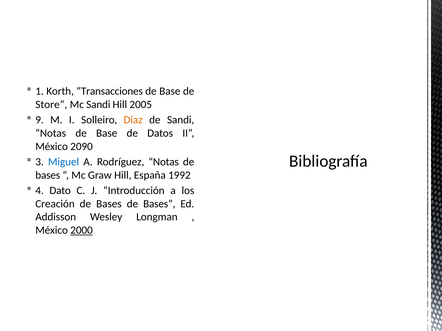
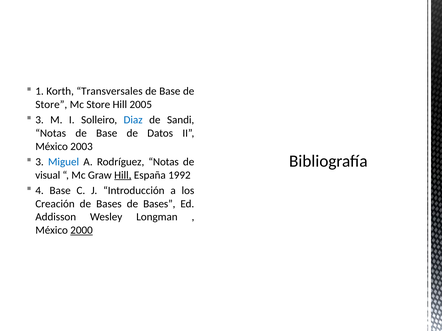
Transacciones: Transacciones -> Transversales
Mc Sandi: Sandi -> Store
9 at (40, 120): 9 -> 3
Diaz colour: orange -> blue
2090: 2090 -> 2003
bases at (48, 175): bases -> visual
Hill at (123, 175) underline: none -> present
4 Dato: Dato -> Base
